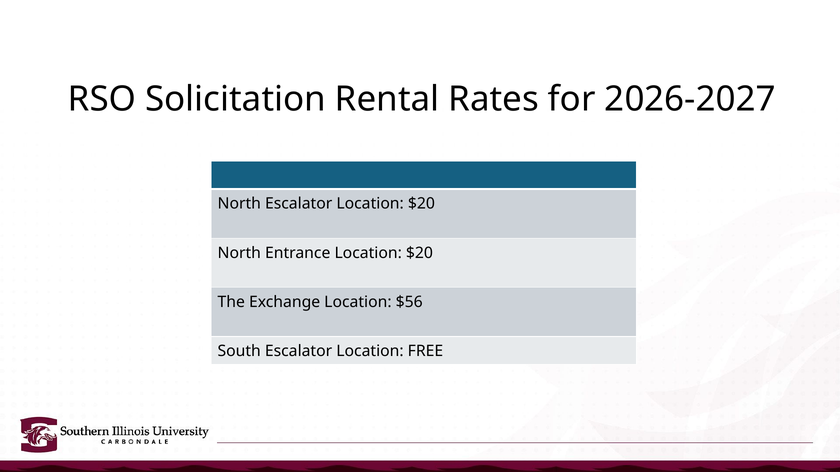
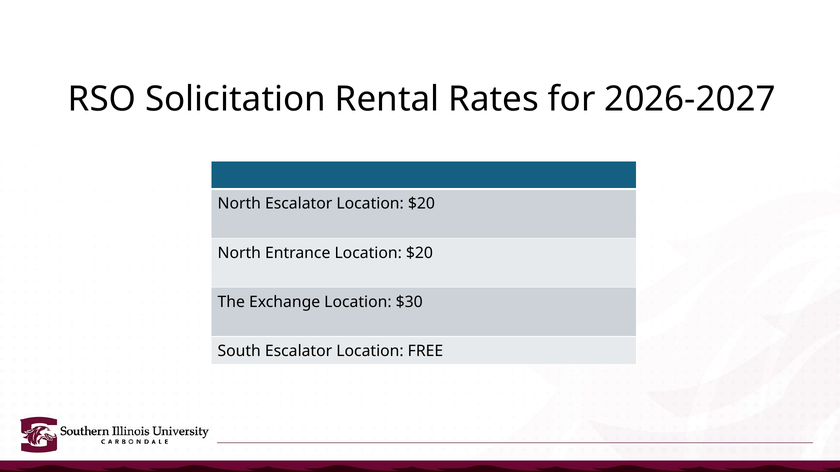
$56: $56 -> $30
